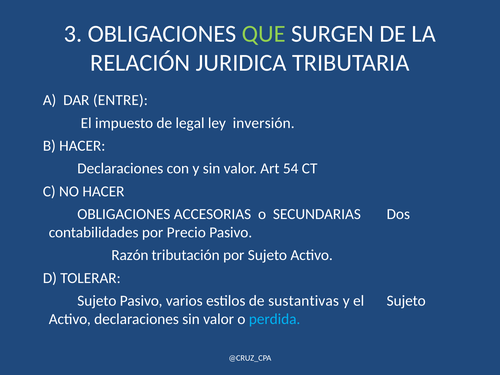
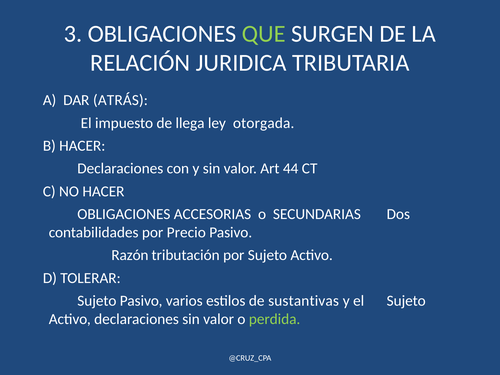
ENTRE: ENTRE -> ATRÁS
legal: legal -> llega
inversión: inversión -> otorgada
54: 54 -> 44
perdida colour: light blue -> light green
